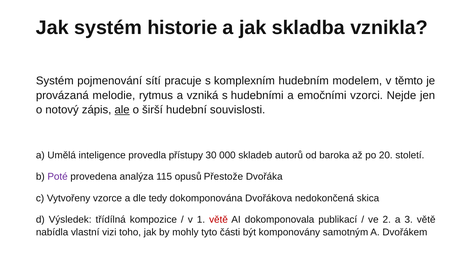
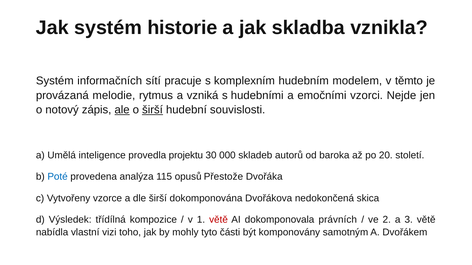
pojmenování: pojmenování -> informačních
širší at (152, 110) underline: none -> present
přístupy: přístupy -> projektu
Poté colour: purple -> blue
dle tedy: tedy -> širší
publikací: publikací -> právních
